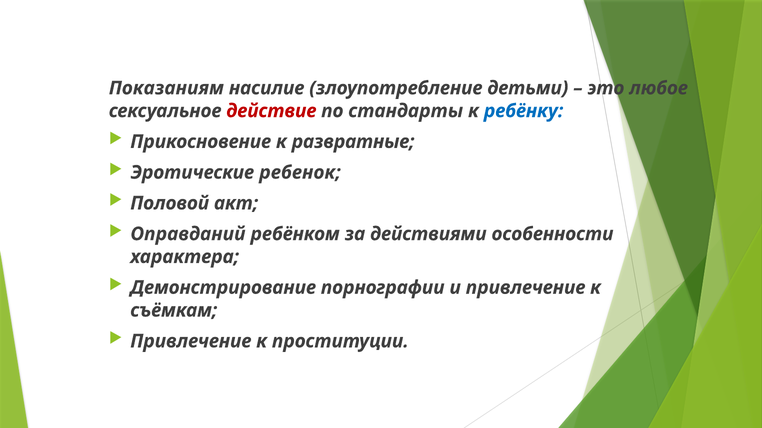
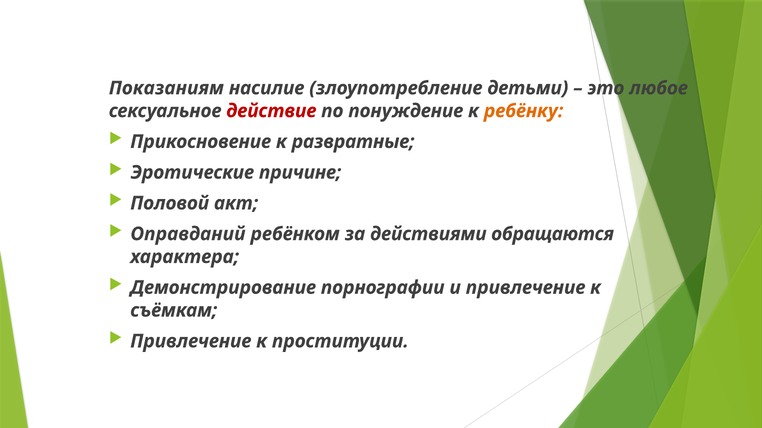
стандарты: стандарты -> понуждение
ребёнку colour: blue -> orange
ребенок: ребенок -> причине
особенности: особенности -> обращаются
